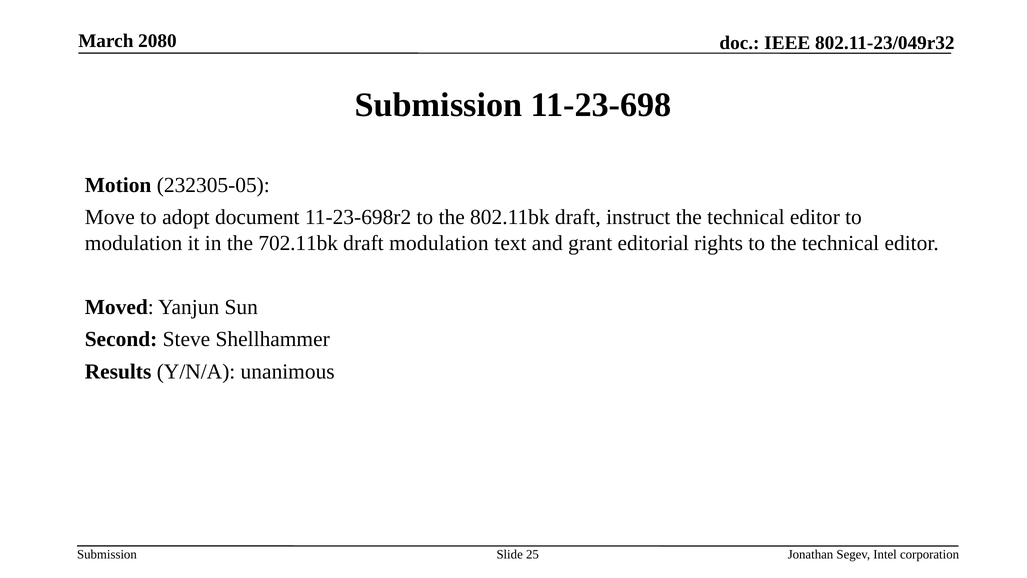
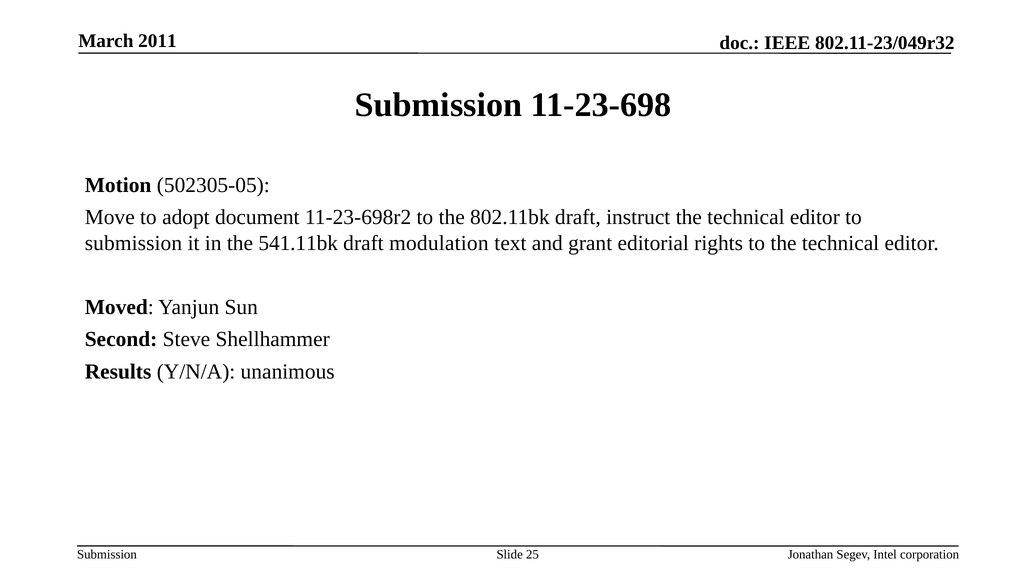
2080: 2080 -> 2011
232305-05: 232305-05 -> 502305-05
modulation at (134, 243): modulation -> submission
702.11bk: 702.11bk -> 541.11bk
